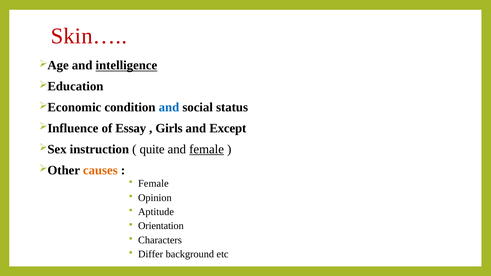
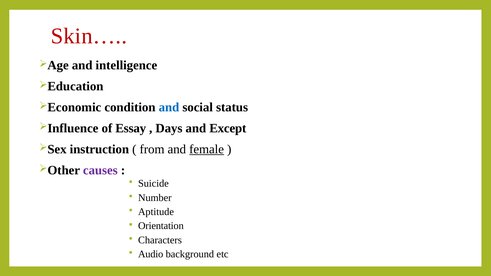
intelligence underline: present -> none
Girls: Girls -> Days
quite: quite -> from
causes colour: orange -> purple
Female at (153, 184): Female -> Suicide
Opinion: Opinion -> Number
Differ: Differ -> Audio
